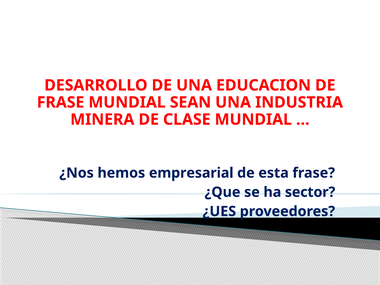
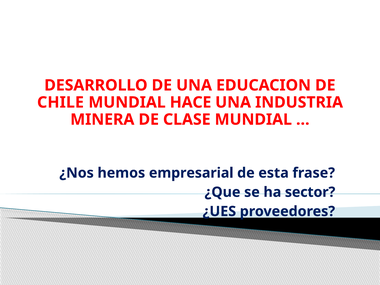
FRASE at (61, 102): FRASE -> CHILE
SEAN: SEAN -> HACE
